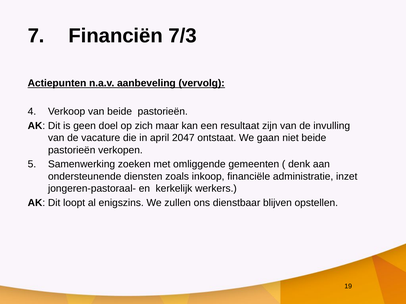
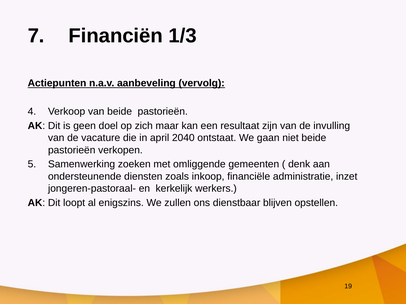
7/3: 7/3 -> 1/3
2047: 2047 -> 2040
